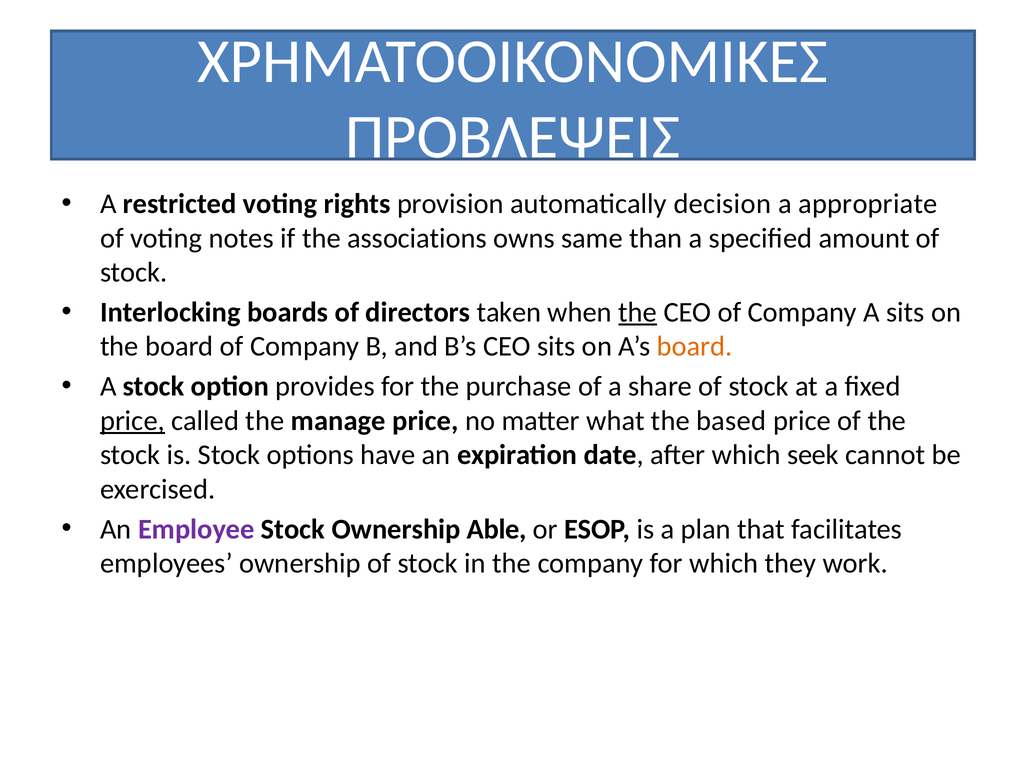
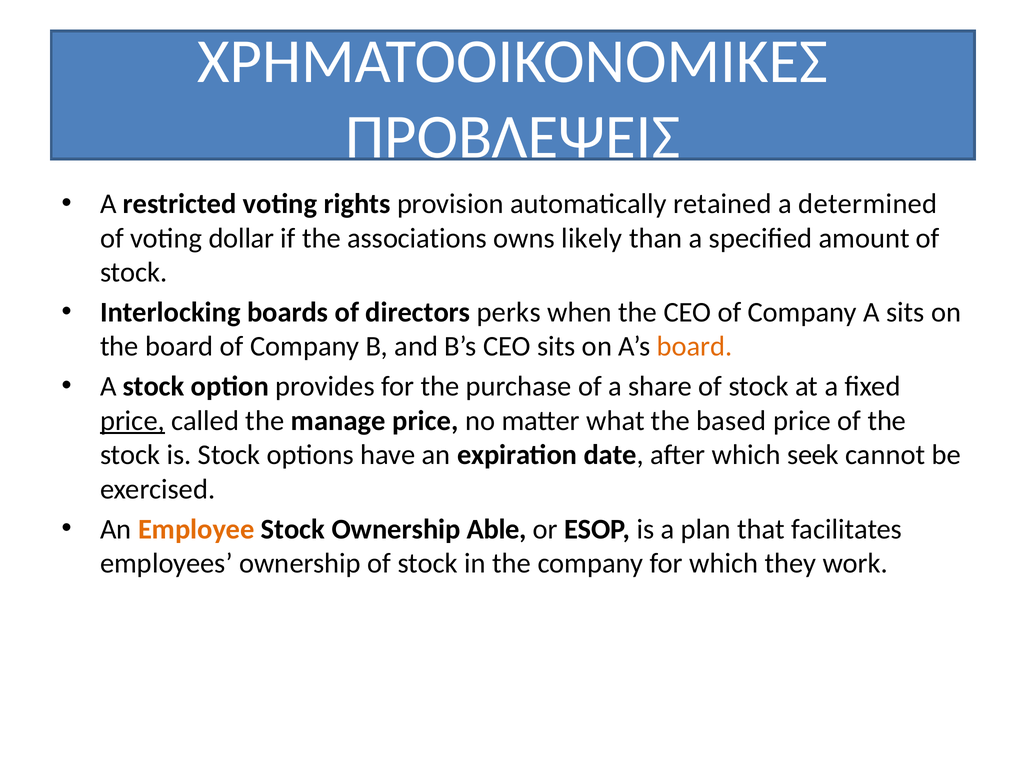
decision: decision -> retained
appropriate: appropriate -> determined
notes: notes -> dollar
same: same -> likely
taken: taken -> perks
the at (638, 312) underline: present -> none
Employee colour: purple -> orange
